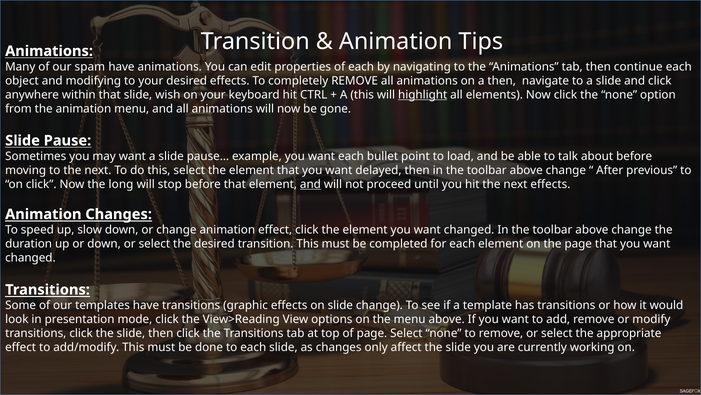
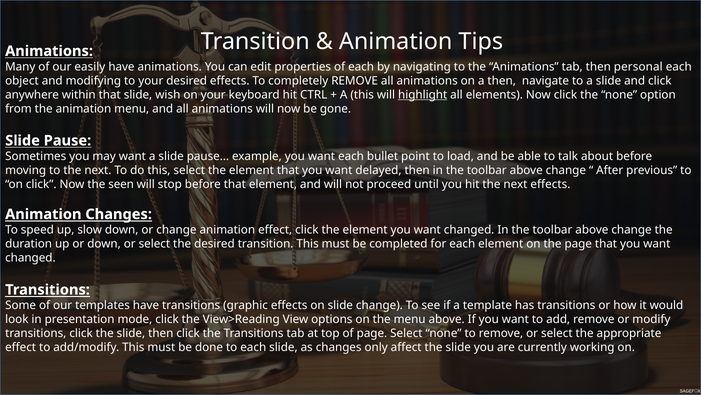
spam: spam -> easily
continue: continue -> personal
long: long -> seen
and at (310, 184) underline: present -> none
